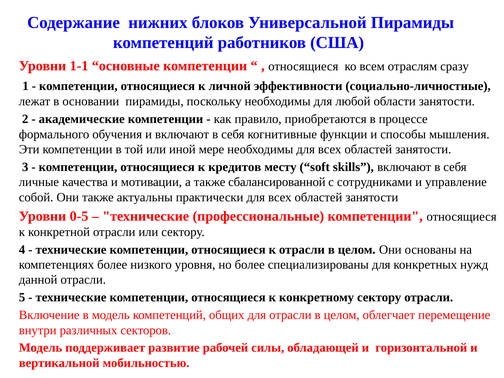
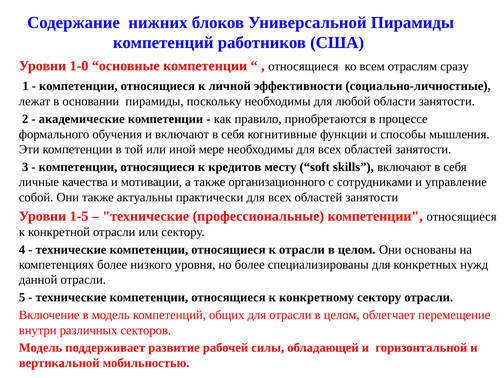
1-1: 1-1 -> 1-0
сбалансированной: сбалансированной -> организационного
0-5: 0-5 -> 1-5
